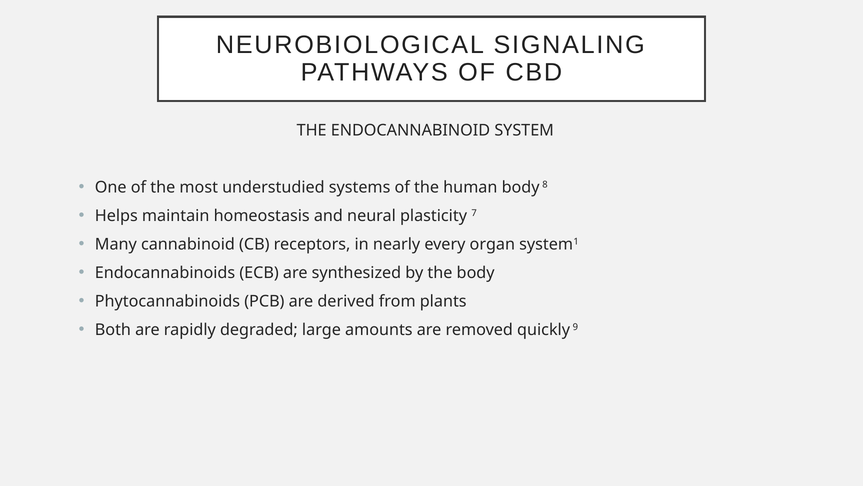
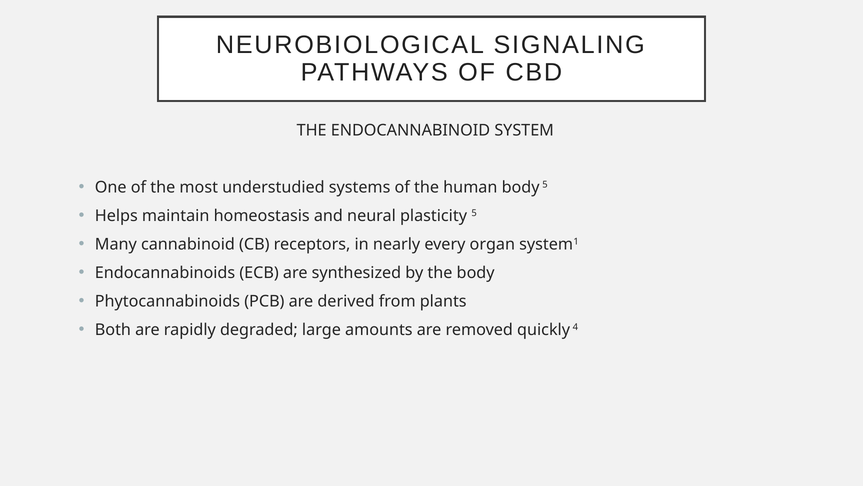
body 8: 8 -> 5
plasticity 7: 7 -> 5
9: 9 -> 4
